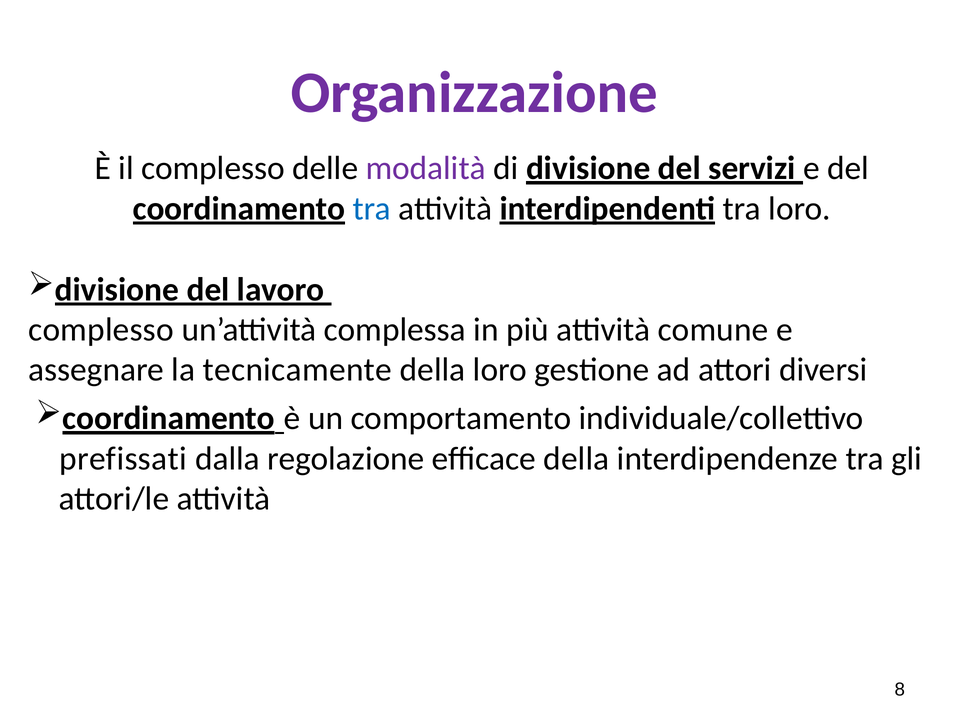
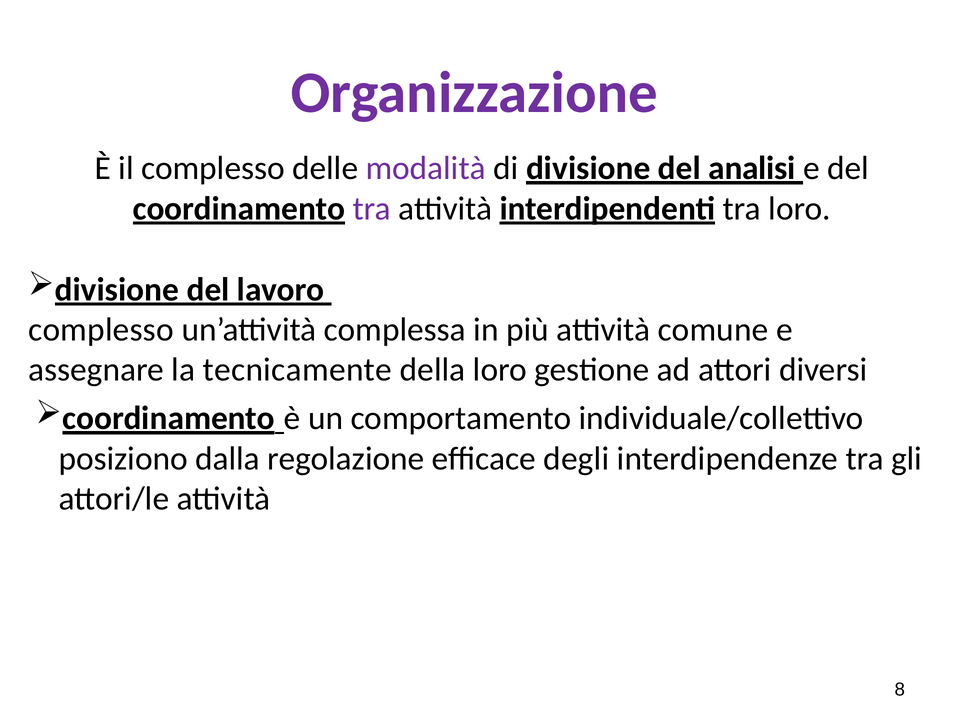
servizi: servizi -> analisi
tra at (372, 209) colour: blue -> purple
prefissati: prefissati -> posiziono
efficace della: della -> degli
